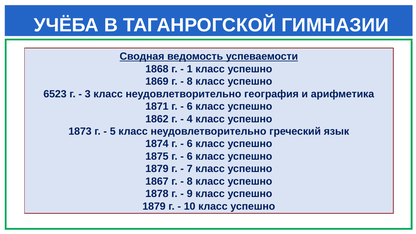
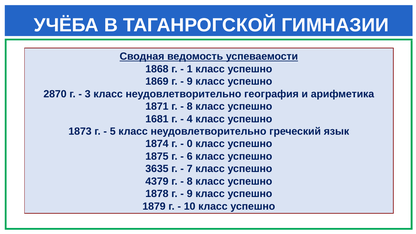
8 at (190, 81): 8 -> 9
6523: 6523 -> 2870
6 at (190, 106): 6 -> 8
1862: 1862 -> 1681
6 at (190, 144): 6 -> 0
1879 at (157, 169): 1879 -> 3635
1867: 1867 -> 4379
